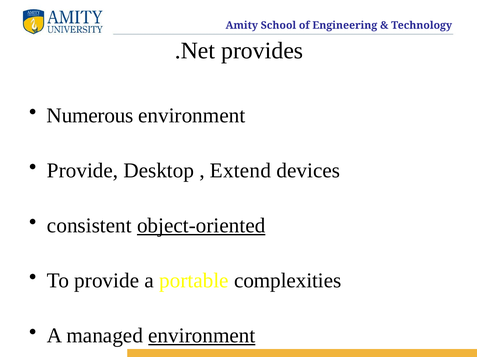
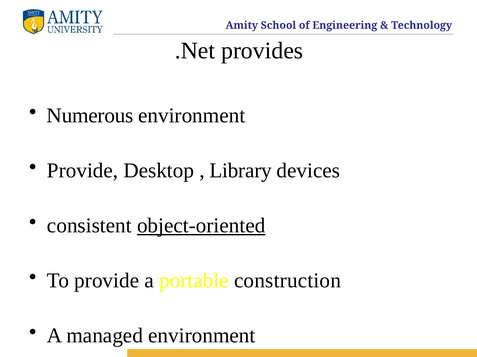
Extend: Extend -> Library
complexities: complexities -> construction
environment at (202, 336) underline: present -> none
